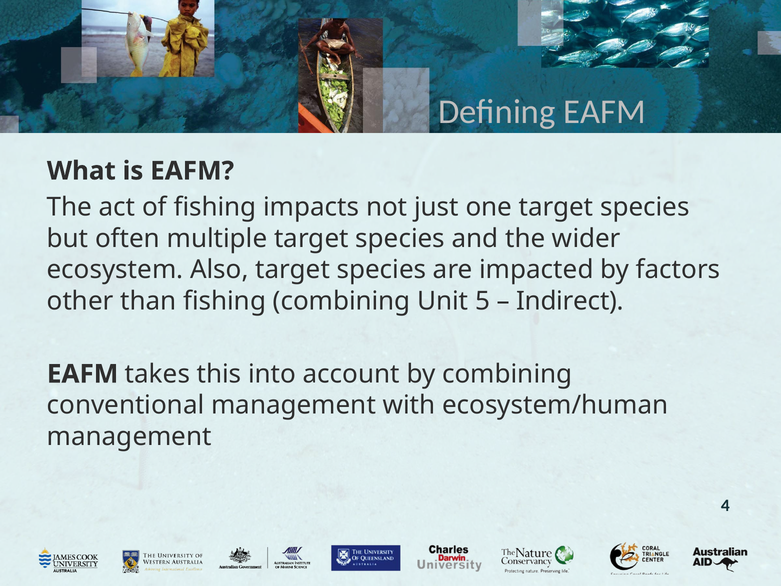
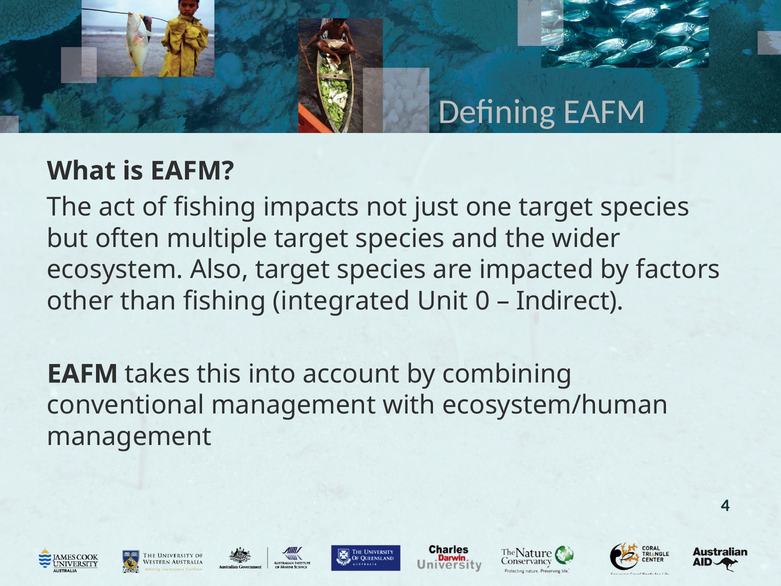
fishing combining: combining -> integrated
5: 5 -> 0
